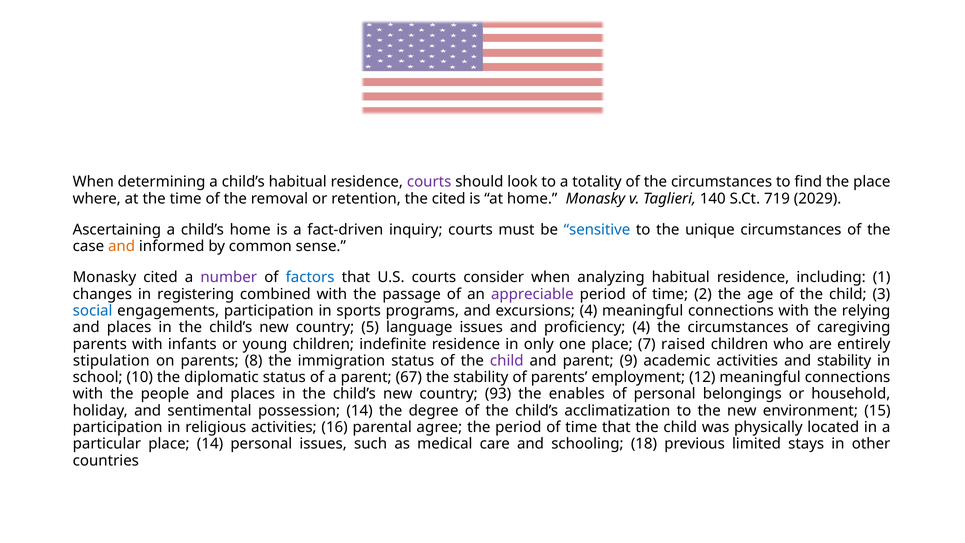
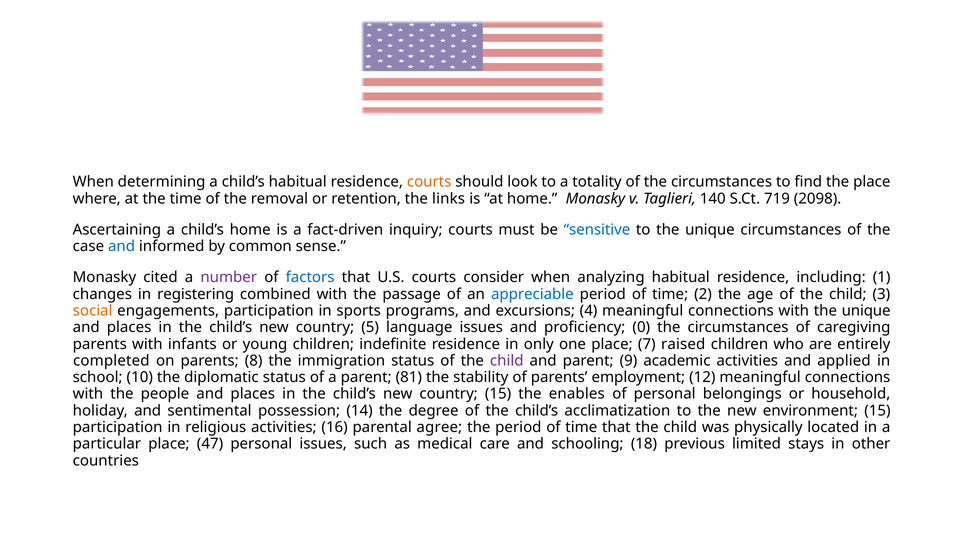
courts at (429, 182) colour: purple -> orange
the cited: cited -> links
2029: 2029 -> 2098
and at (122, 246) colour: orange -> blue
appreciable colour: purple -> blue
social colour: blue -> orange
with the relying: relying -> unique
proficiency 4: 4 -> 0
stipulation: stipulation -> completed
and stability: stability -> applied
67: 67 -> 81
country 93: 93 -> 15
place 14: 14 -> 47
